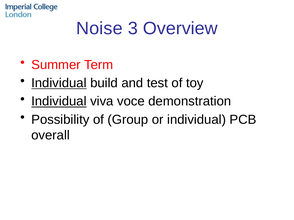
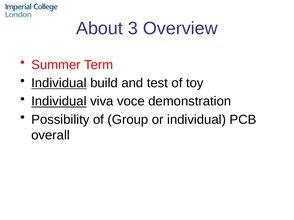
Noise: Noise -> About
